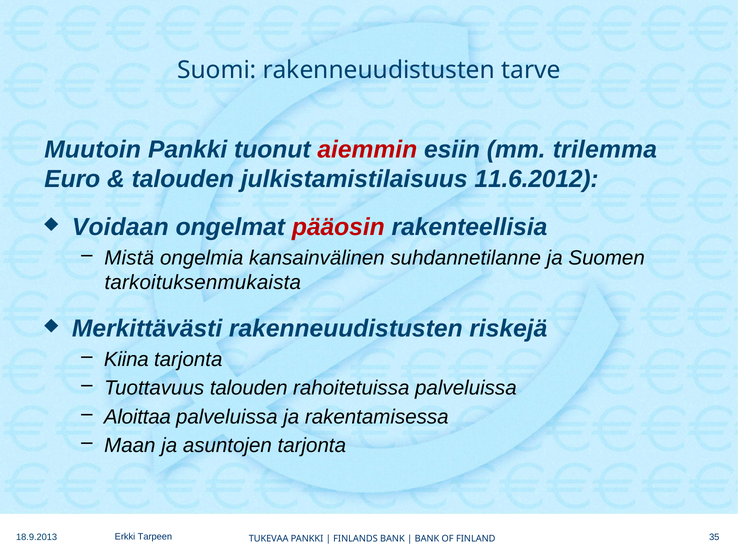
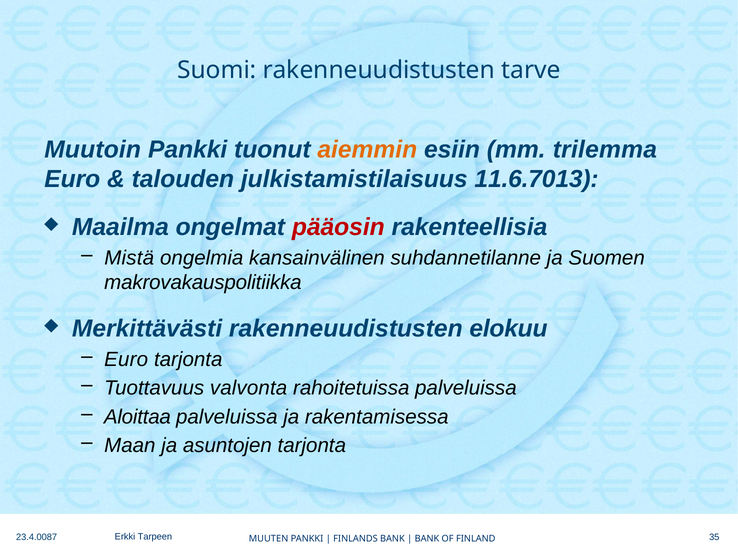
aiemmin colour: red -> orange
11.6.2012: 11.6.2012 -> 11.6.7013
Voidaan: Voidaan -> Maailma
tarkoituksenmukaista: tarkoituksenmukaista -> makrovakauspolitiikka
riskejä: riskejä -> elokuu
Kiina at (126, 359): Kiina -> Euro
Tuottavuus talouden: talouden -> valvonta
18.9.2013: 18.9.2013 -> 23.4.0087
TUKEVAA: TUKEVAA -> MUUTEN
